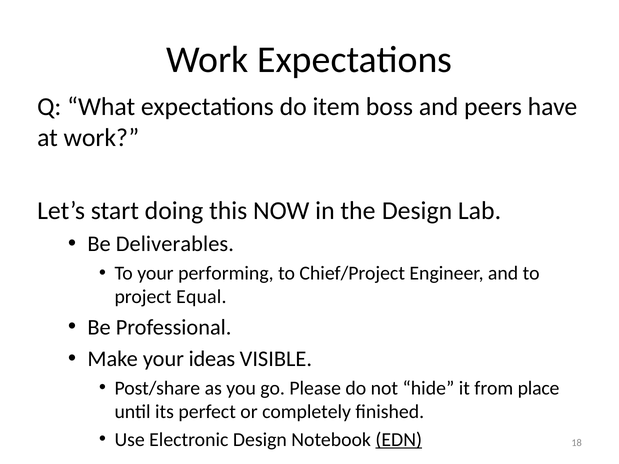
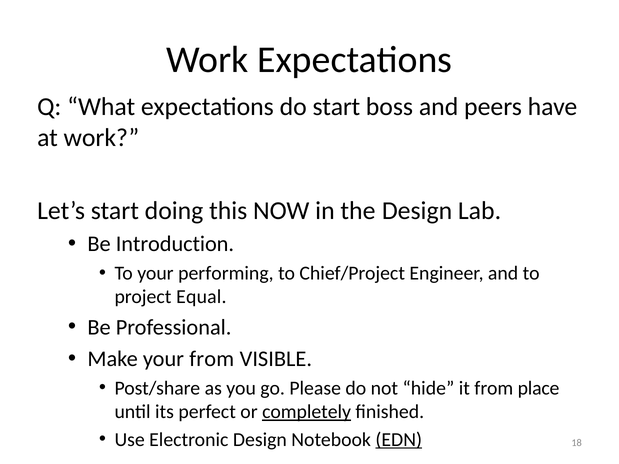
do item: item -> start
Deliverables: Deliverables -> Introduction
your ideas: ideas -> from
completely underline: none -> present
